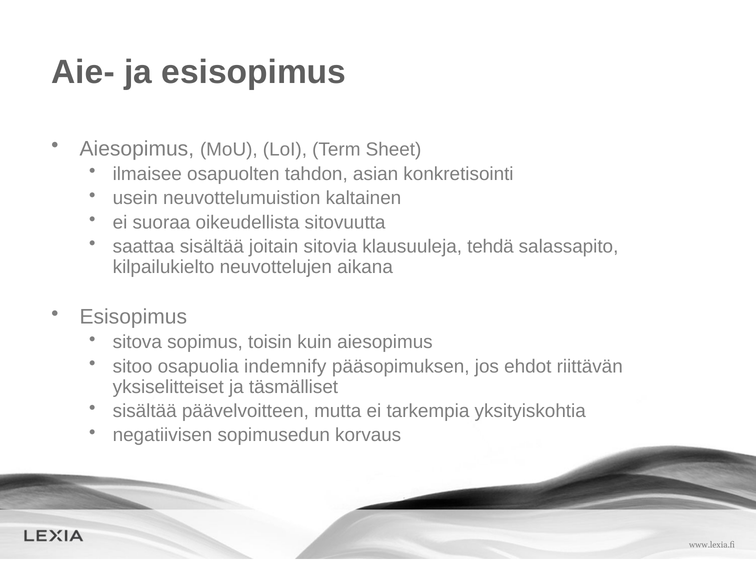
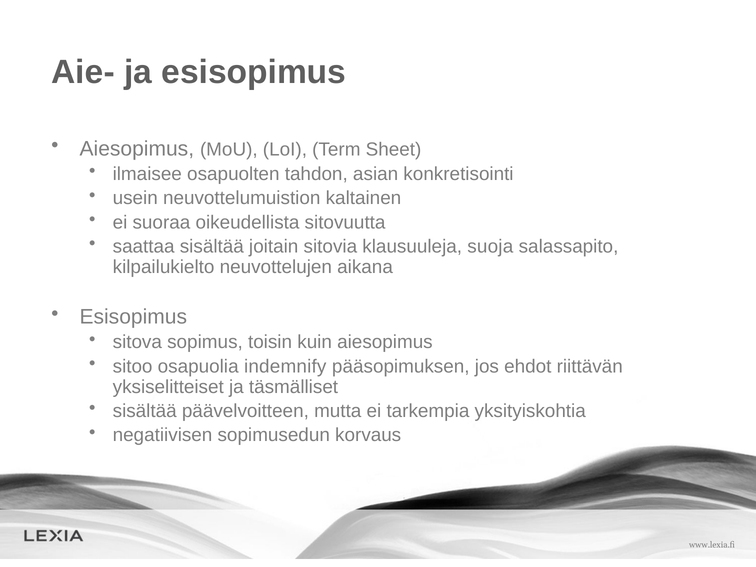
tehdä: tehdä -> suoja
